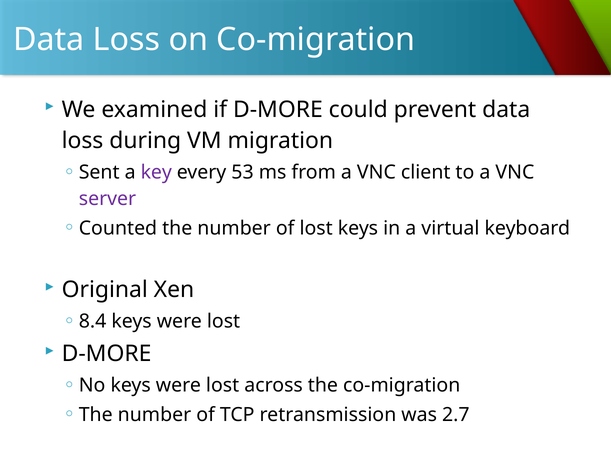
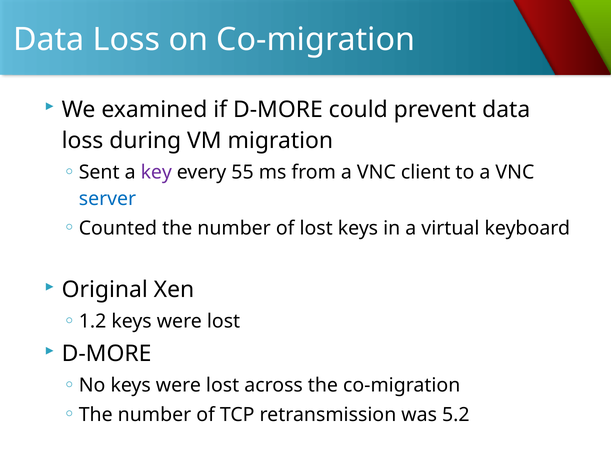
53: 53 -> 55
server colour: purple -> blue
8.4: 8.4 -> 1.2
2.7: 2.7 -> 5.2
